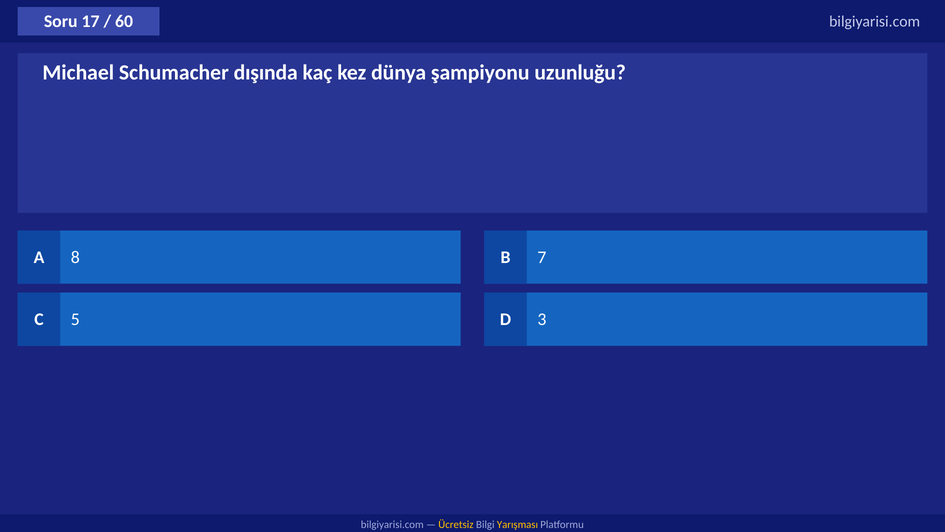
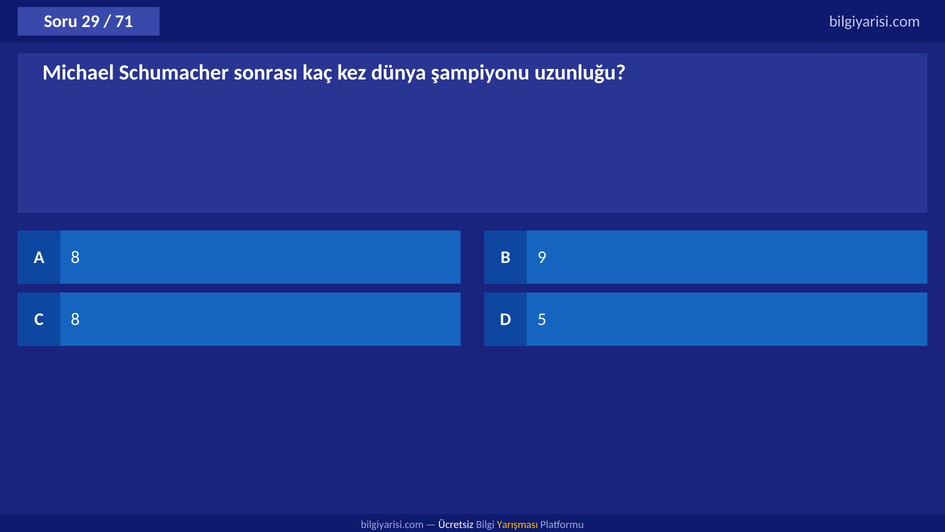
17: 17 -> 29
60: 60 -> 71
dışında: dışında -> sonrası
7: 7 -> 9
C 5: 5 -> 8
3: 3 -> 5
Ücretsiz colour: yellow -> white
